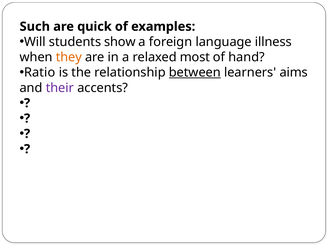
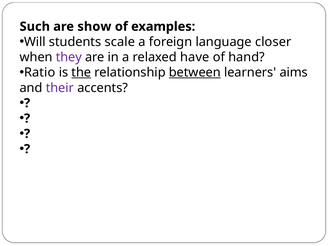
quick: quick -> show
show: show -> scale
illness: illness -> closer
they colour: orange -> purple
most: most -> have
the underline: none -> present
